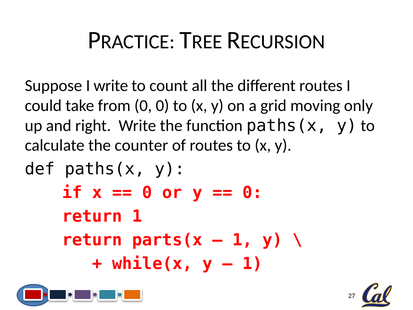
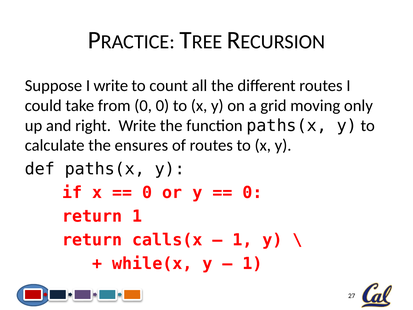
counter: counter -> ensures
parts(x: parts(x -> calls(x
